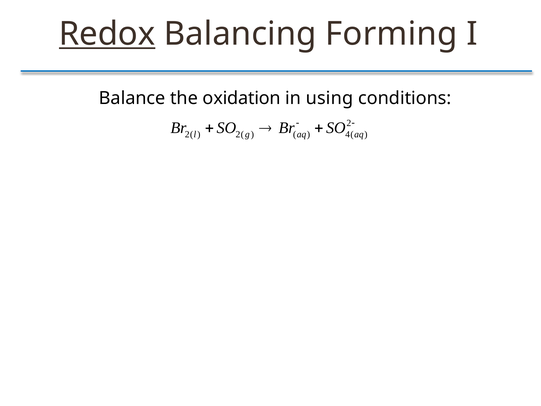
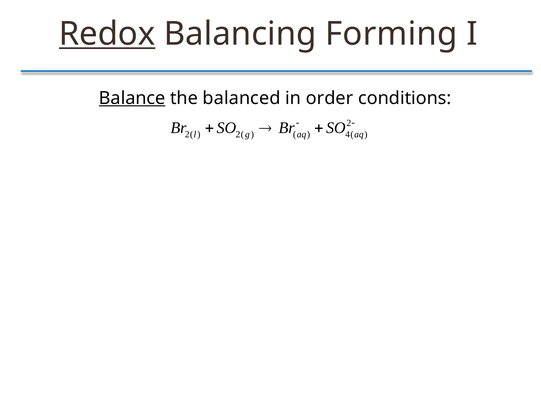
Balance underline: none -> present
oxidation: oxidation -> balanced
using: using -> order
